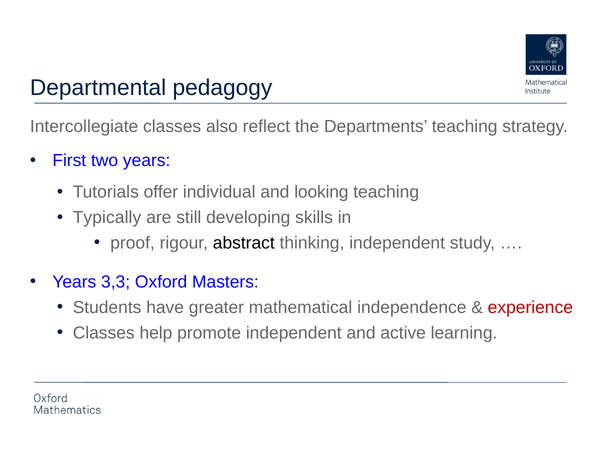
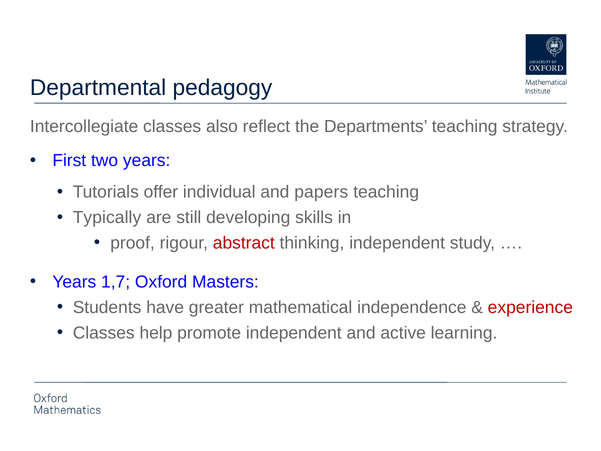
looking: looking -> papers
abstract colour: black -> red
3,3: 3,3 -> 1,7
